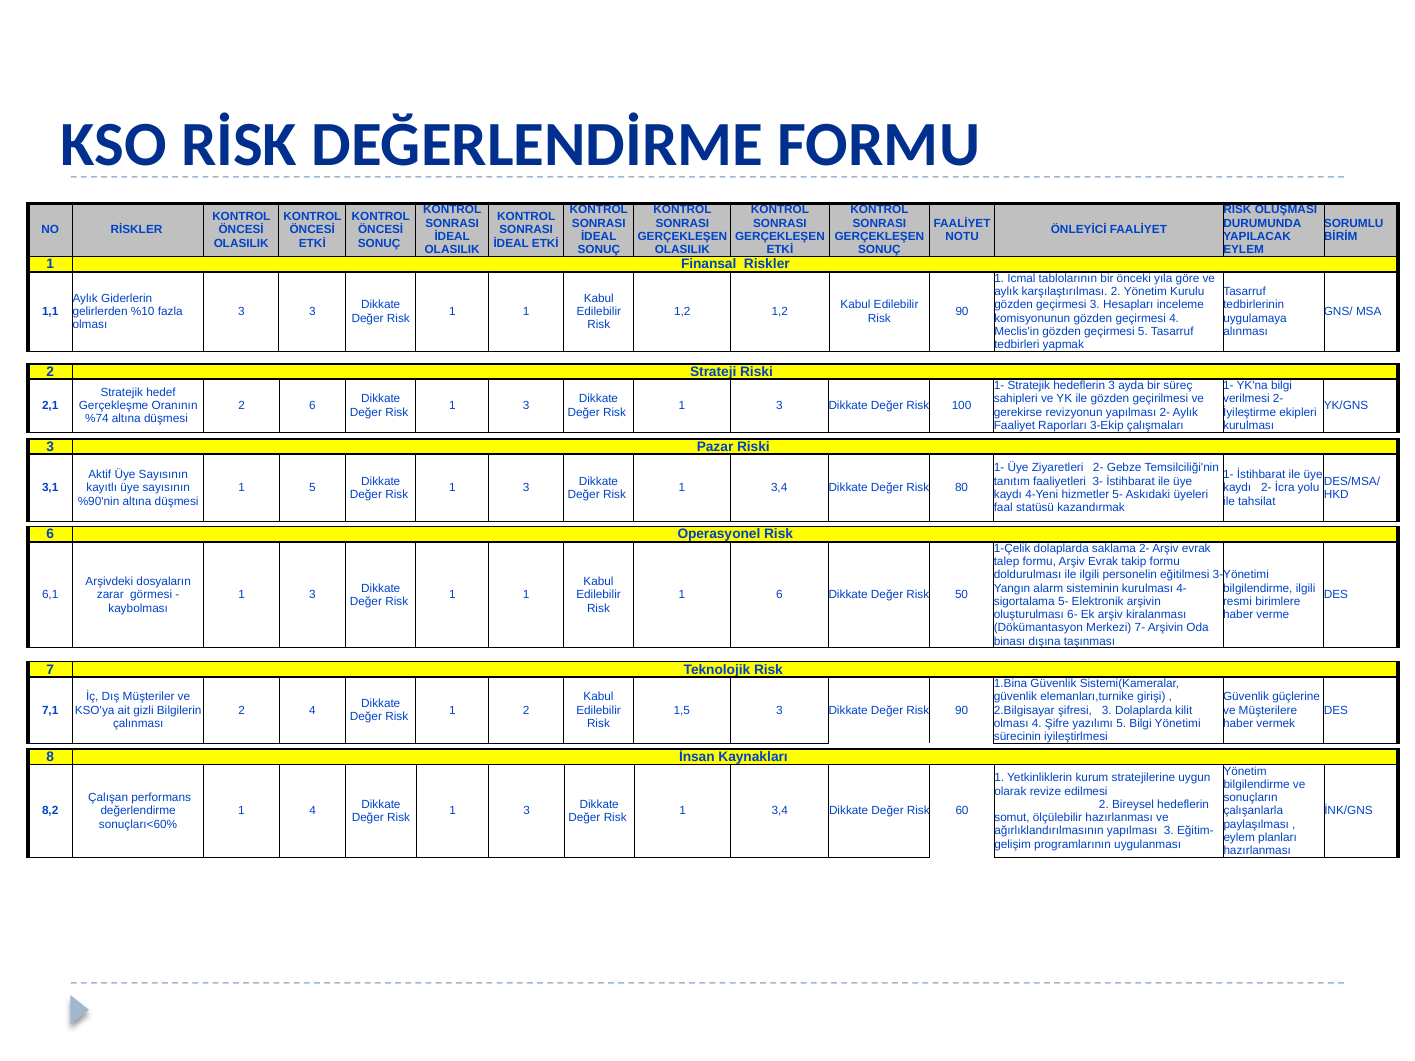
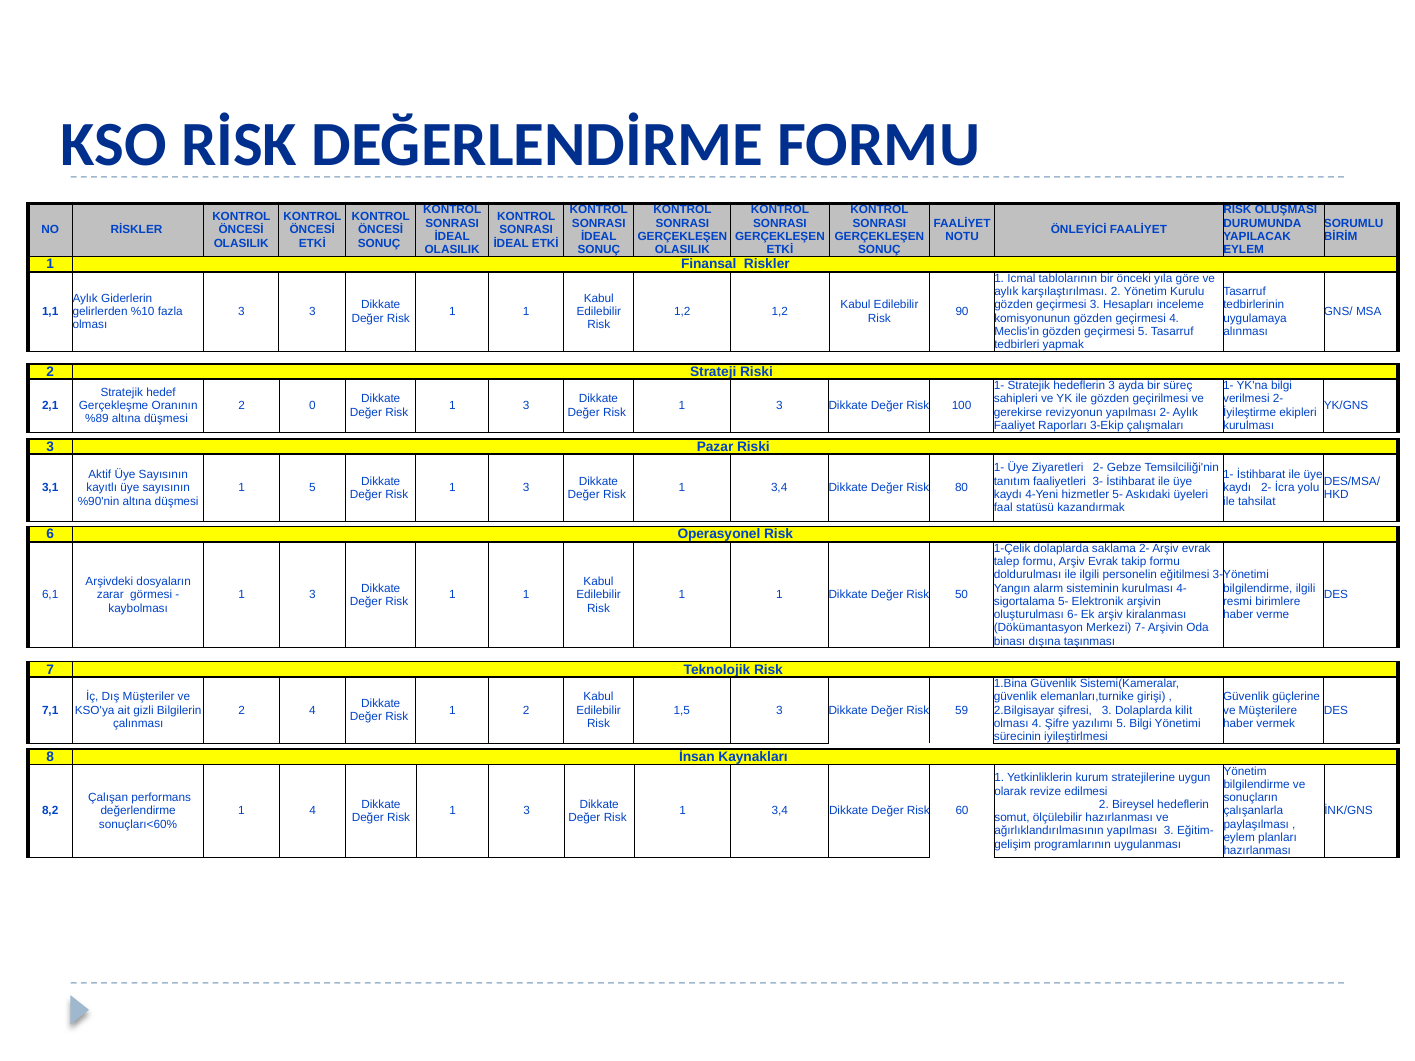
2 6: 6 -> 0
%74: %74 -> %89
6 at (779, 595): 6 -> 1
Değer Risk 90: 90 -> 59
